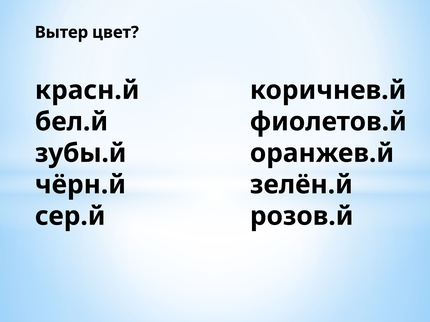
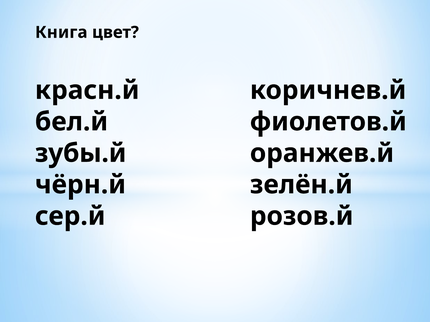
Вытер: Вытер -> Книга
